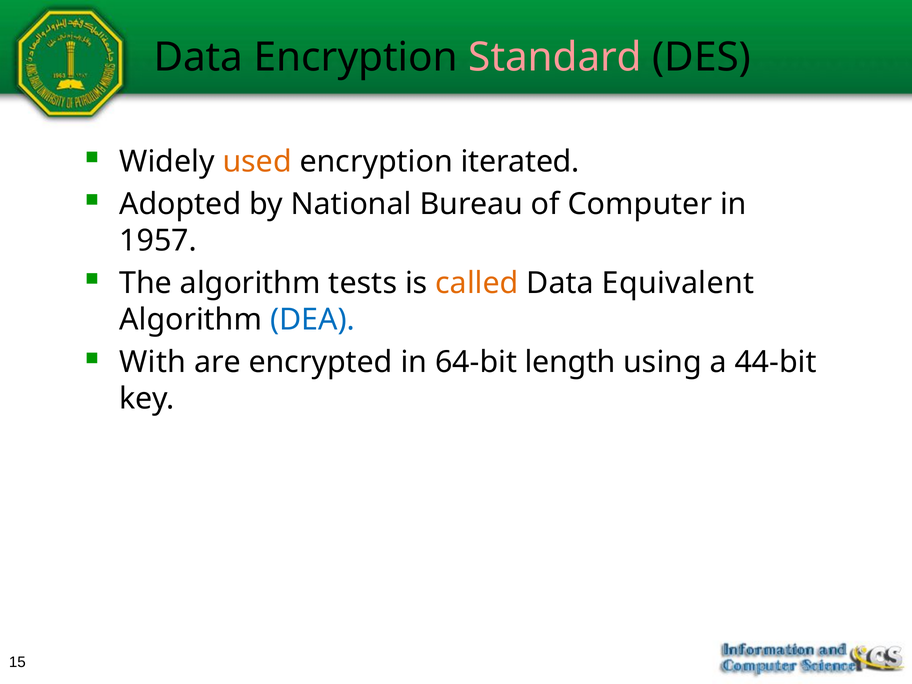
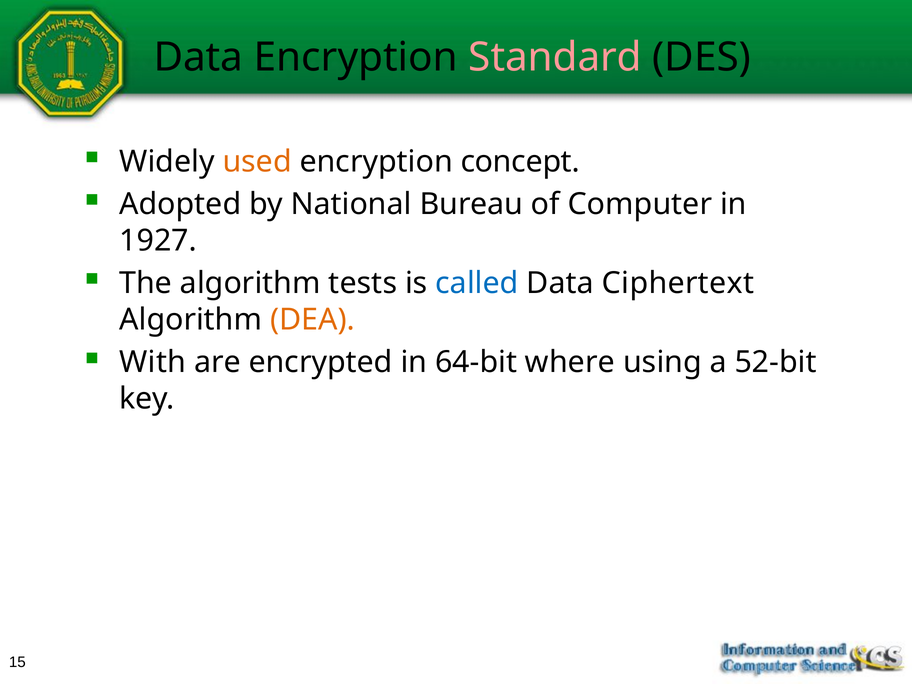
iterated: iterated -> concept
1957: 1957 -> 1927
called colour: orange -> blue
Equivalent: Equivalent -> Ciphertext
DEA colour: blue -> orange
length: length -> where
44-bit: 44-bit -> 52-bit
